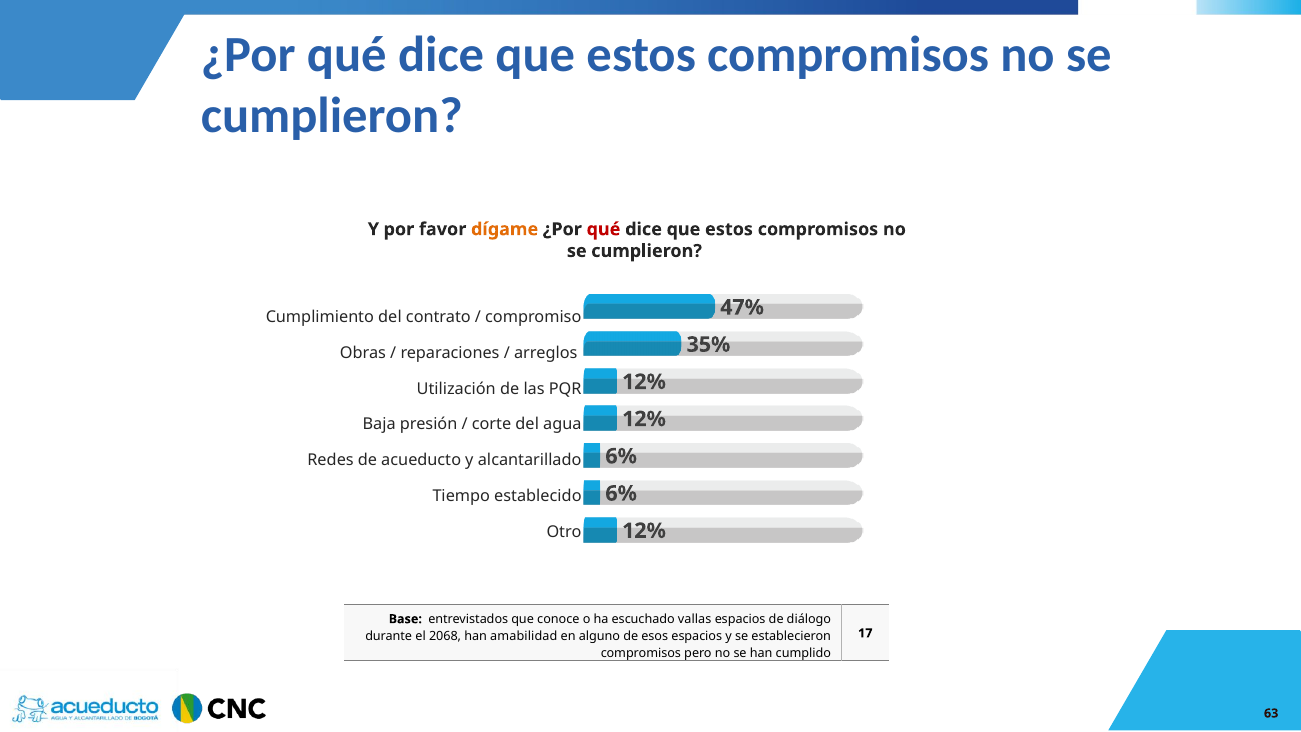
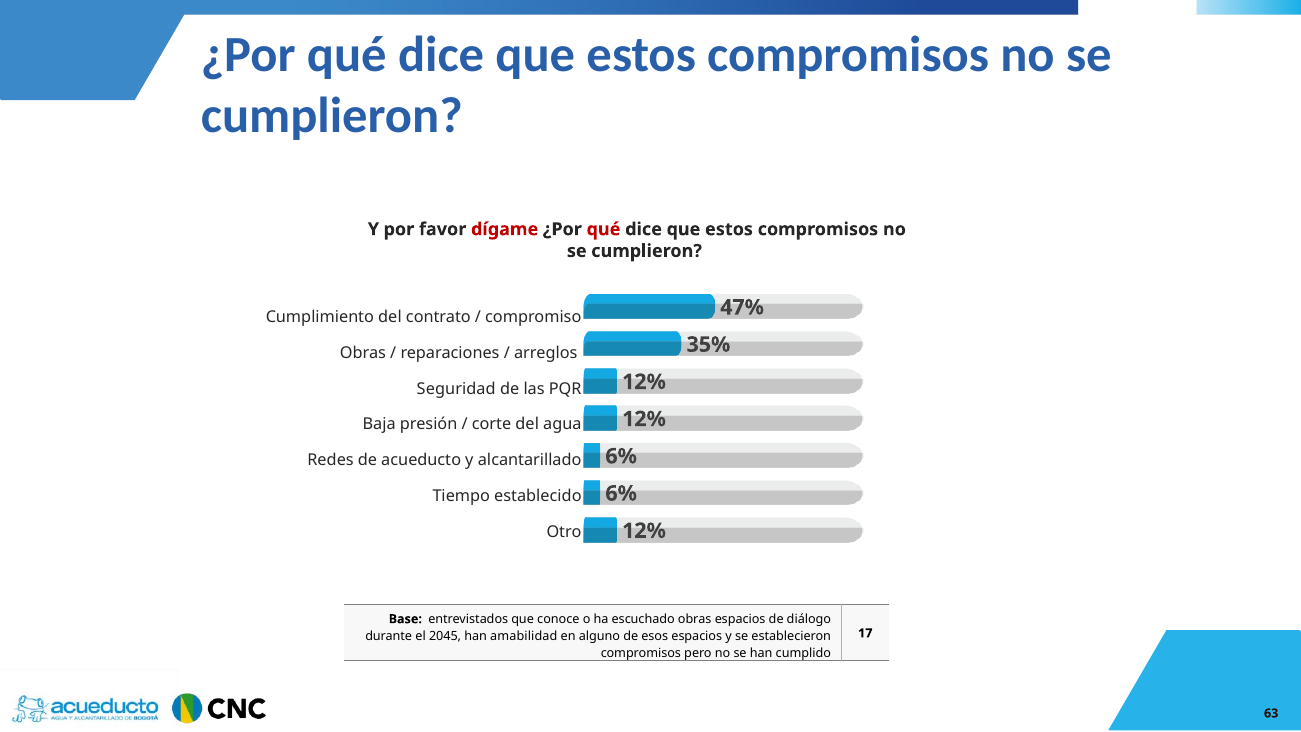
dígame colour: orange -> red
Utilización: Utilización -> Seguridad
escuchado vallas: vallas -> obras
2068: 2068 -> 2045
